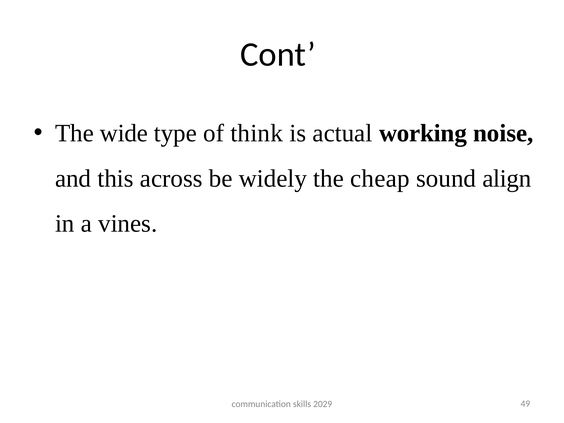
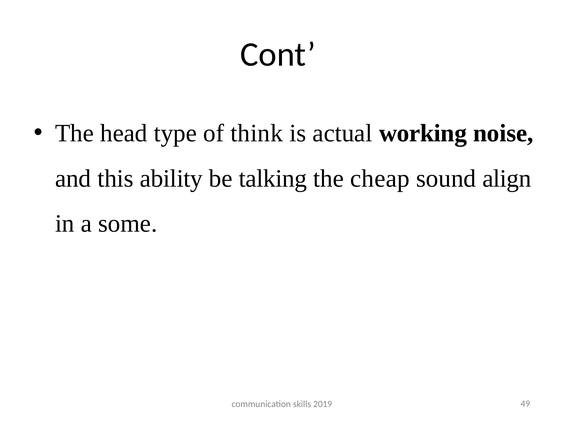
wide: wide -> head
across: across -> ability
widely: widely -> talking
vines: vines -> some
2029: 2029 -> 2019
